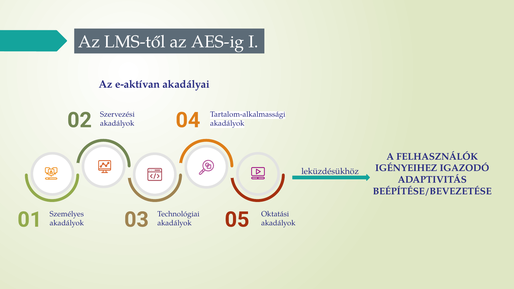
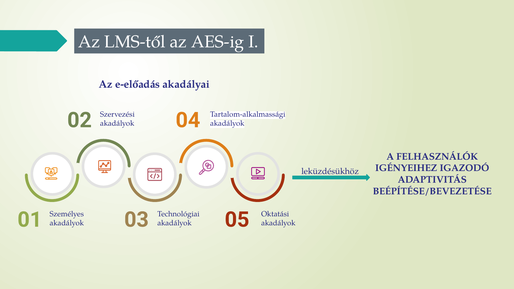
e-aktívan: e-aktívan -> e-előadás
